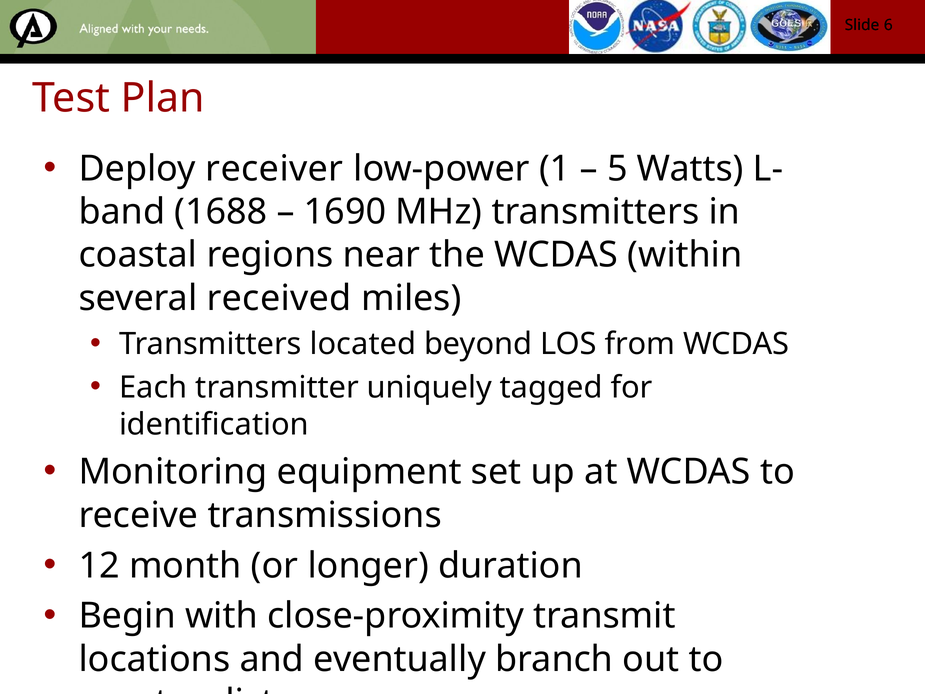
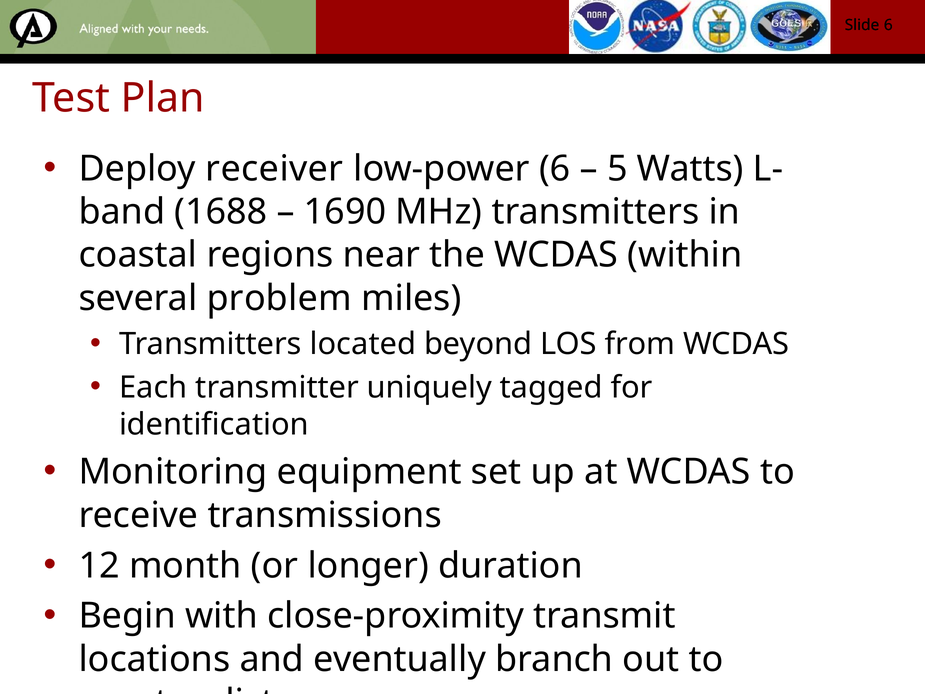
low-power 1: 1 -> 6
received: received -> problem
